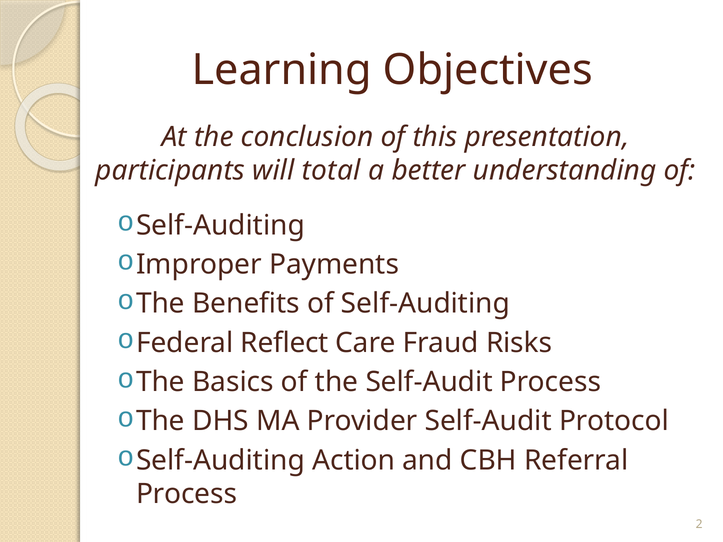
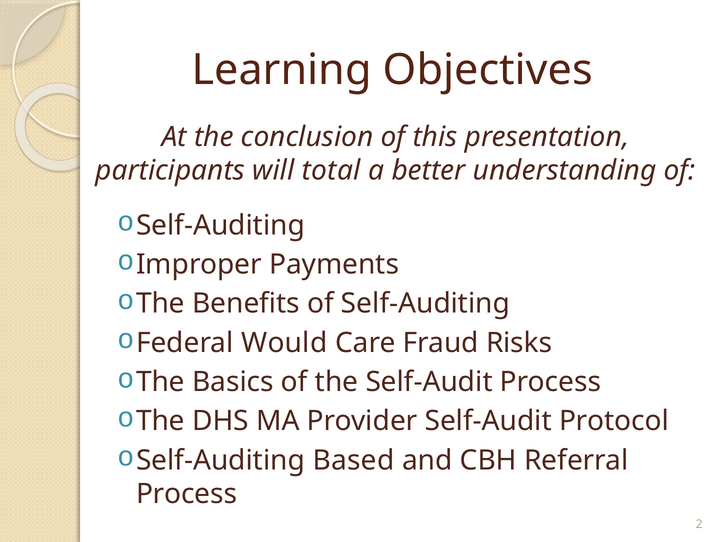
Reflect: Reflect -> Would
Action: Action -> Based
